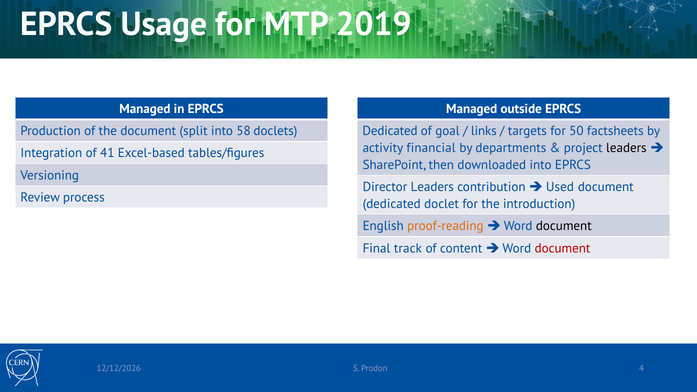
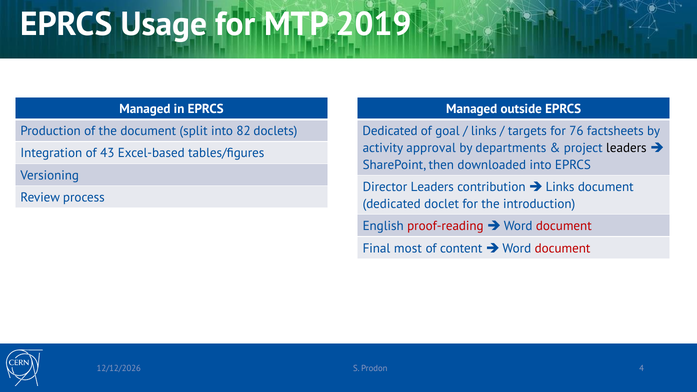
58: 58 -> 82
50: 50 -> 76
financial: financial -> approval
41: 41 -> 43
Used at (560, 187): Used -> Links
proof-reading colour: orange -> red
document at (564, 226) colour: black -> red
track: track -> most
